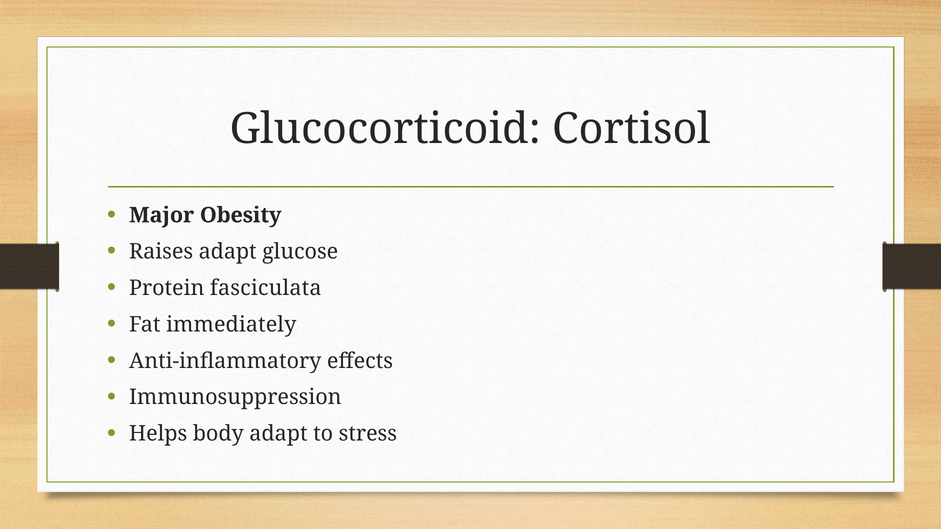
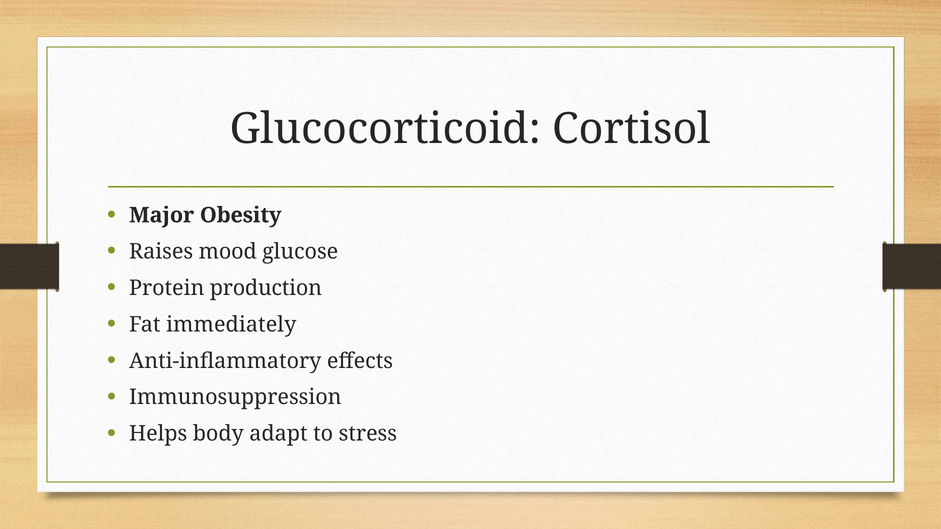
Raises adapt: adapt -> mood
fasciculata: fasciculata -> production
